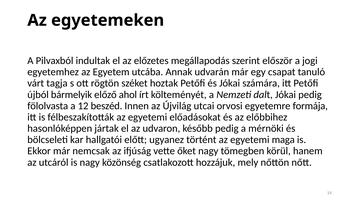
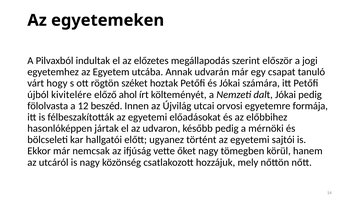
tagja: tagja -> hogy
bármelyik: bármelyik -> kivitelére
maga: maga -> sajtói
